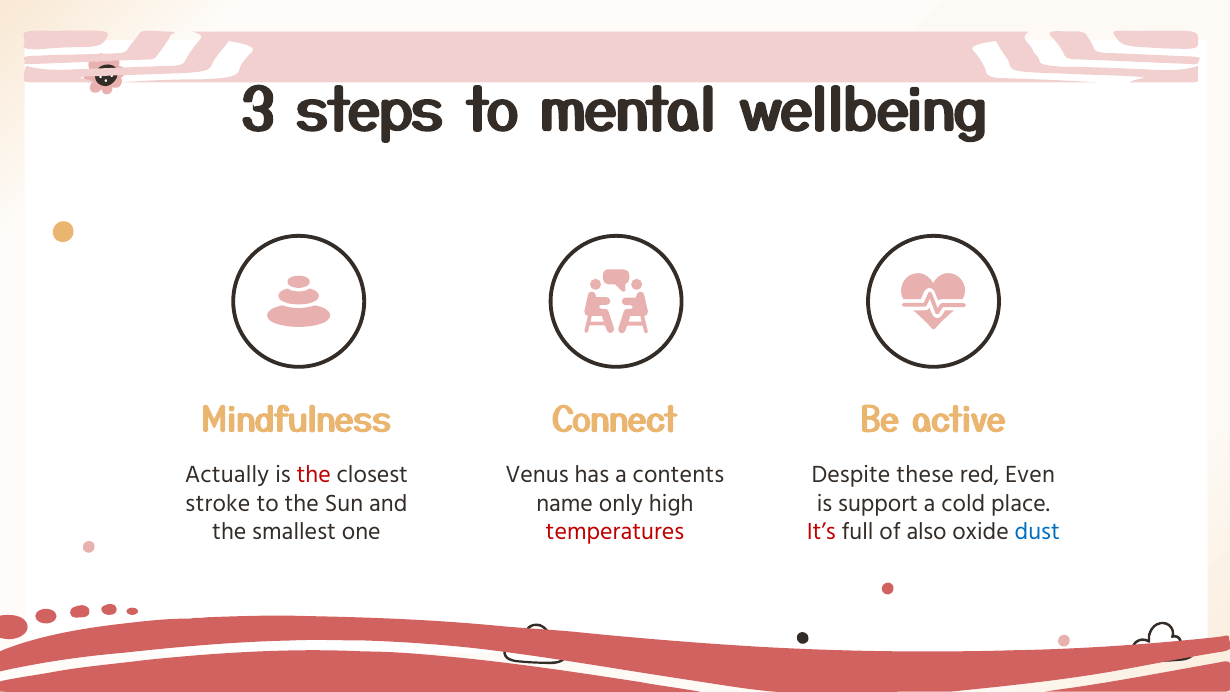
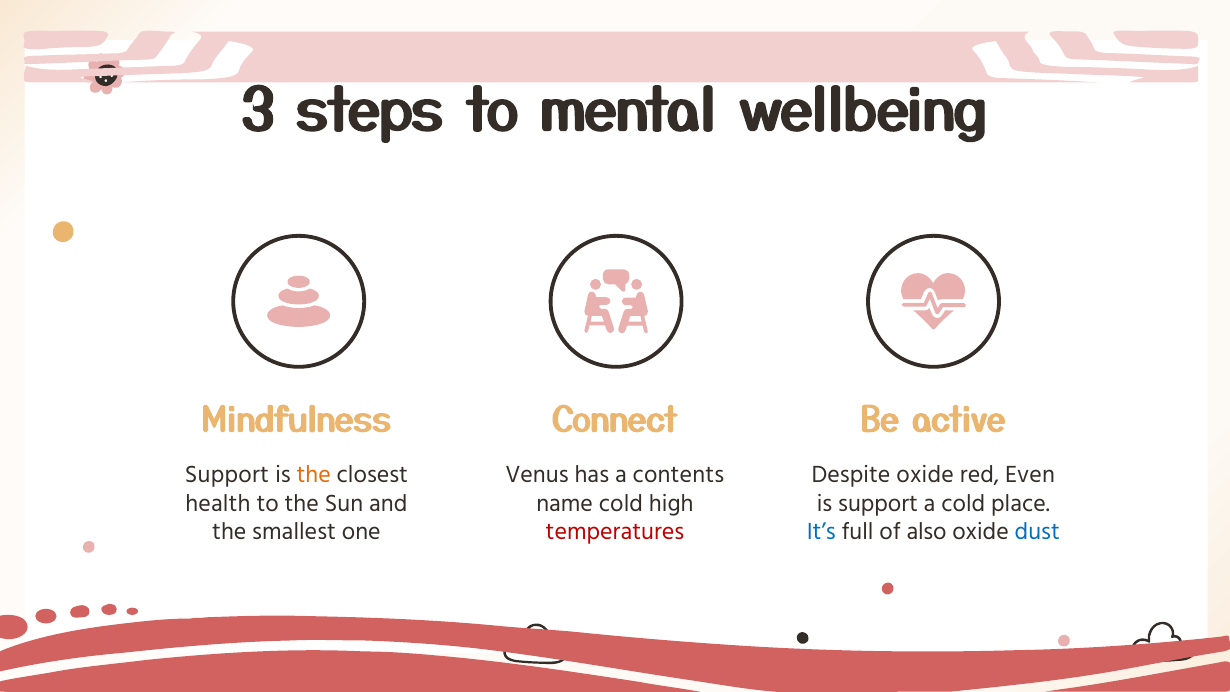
Actually at (227, 474): Actually -> Support
the at (314, 474) colour: red -> orange
Despite these: these -> oxide
stroke: stroke -> health
name only: only -> cold
It’s colour: red -> blue
